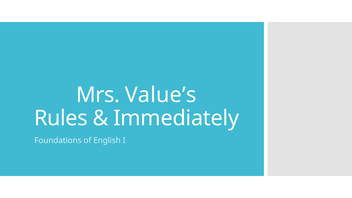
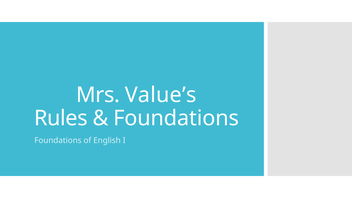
Immediately at (176, 118): Immediately -> Foundations
